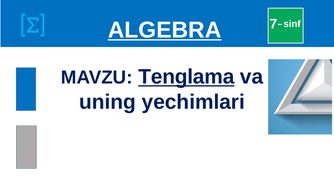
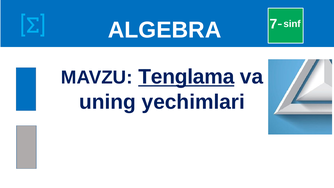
ALGEBRA underline: present -> none
